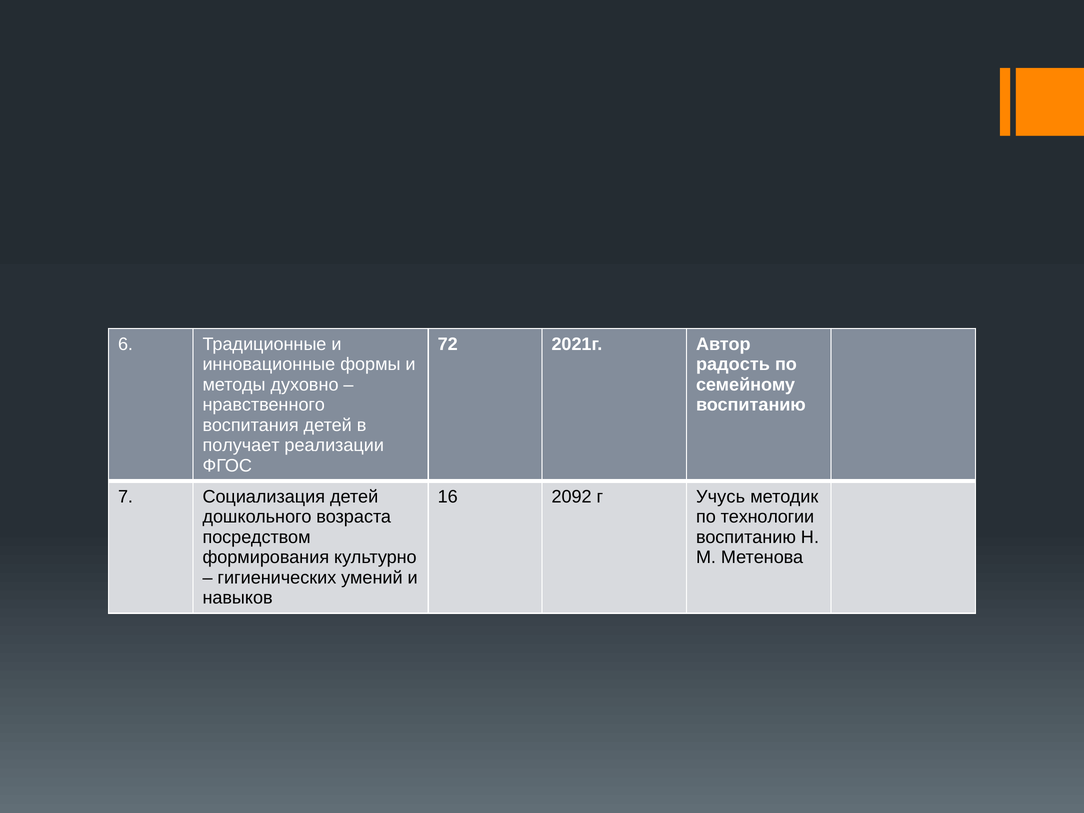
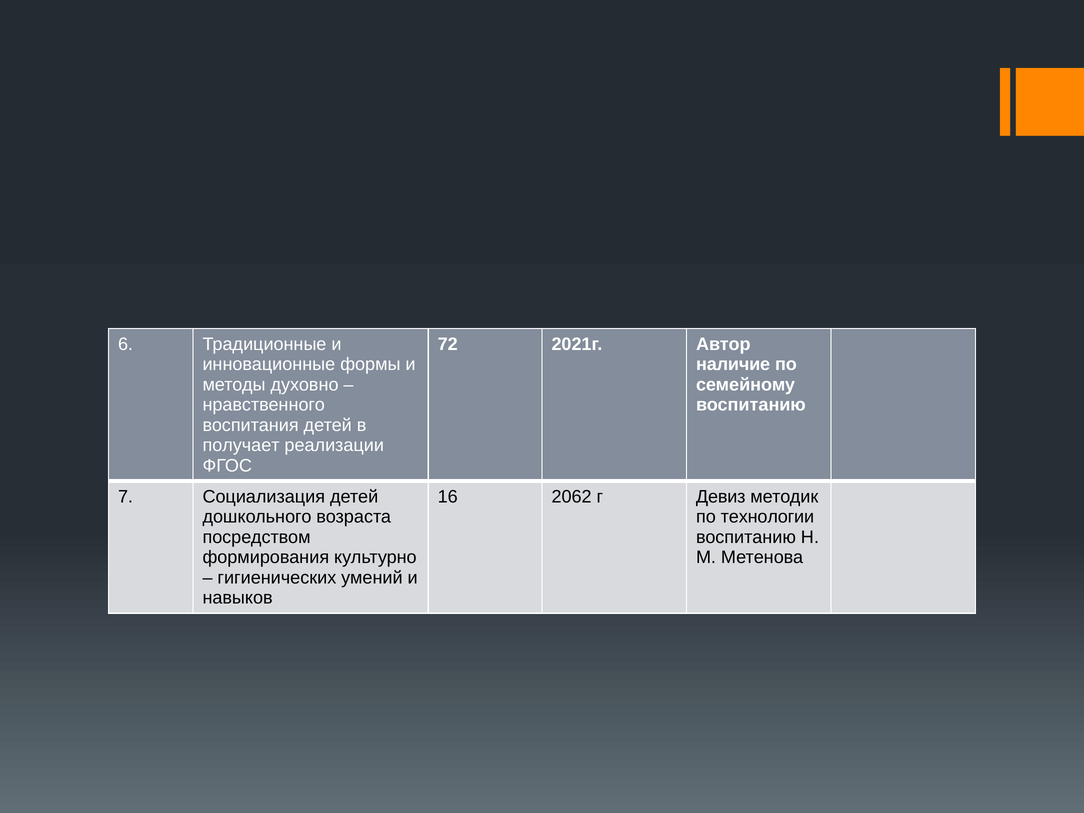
радость: радость -> наличие
2092: 2092 -> 2062
Учусь: Учусь -> Девиз
